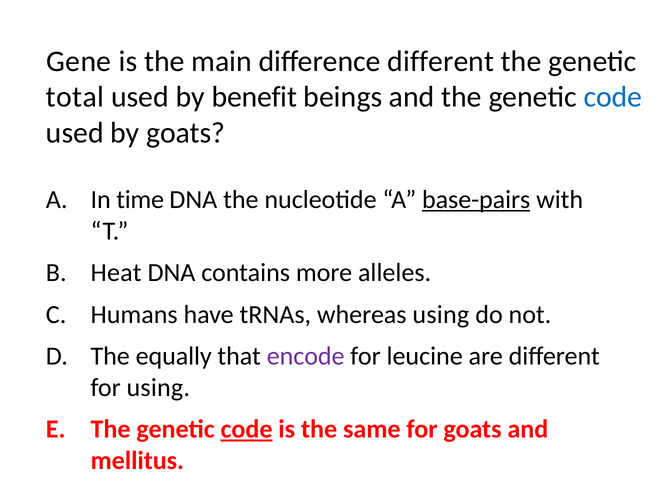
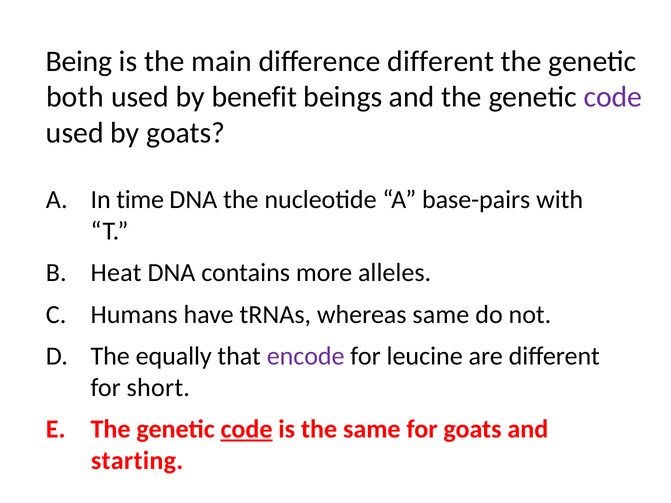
Gene: Gene -> Being
total: total -> both
code at (613, 97) colour: blue -> purple
base-pairs underline: present -> none
whereas using: using -> same
for using: using -> short
mellitus: mellitus -> starting
